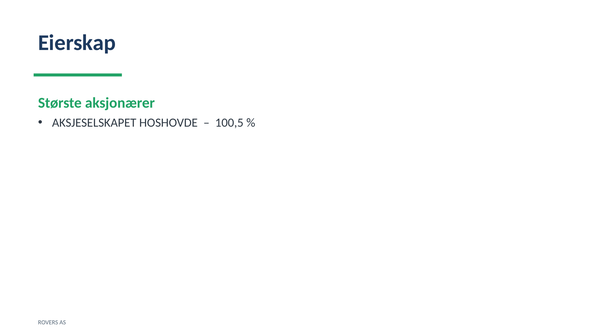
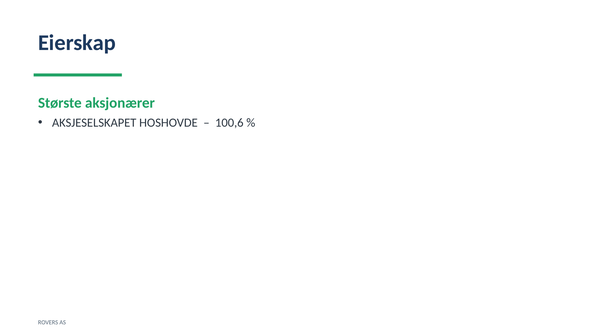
100,5: 100,5 -> 100,6
